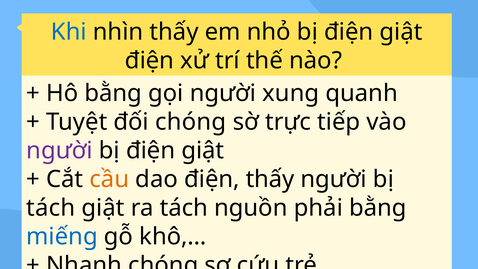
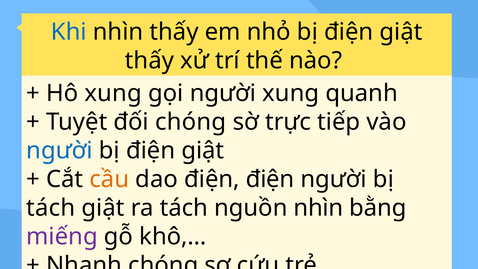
điện at (150, 61): điện -> thấy
Hô bằng: bằng -> xung
người at (59, 150) colour: purple -> blue
điện thấy: thấy -> điện
nguồn phải: phải -> nhìn
miếng colour: blue -> purple
